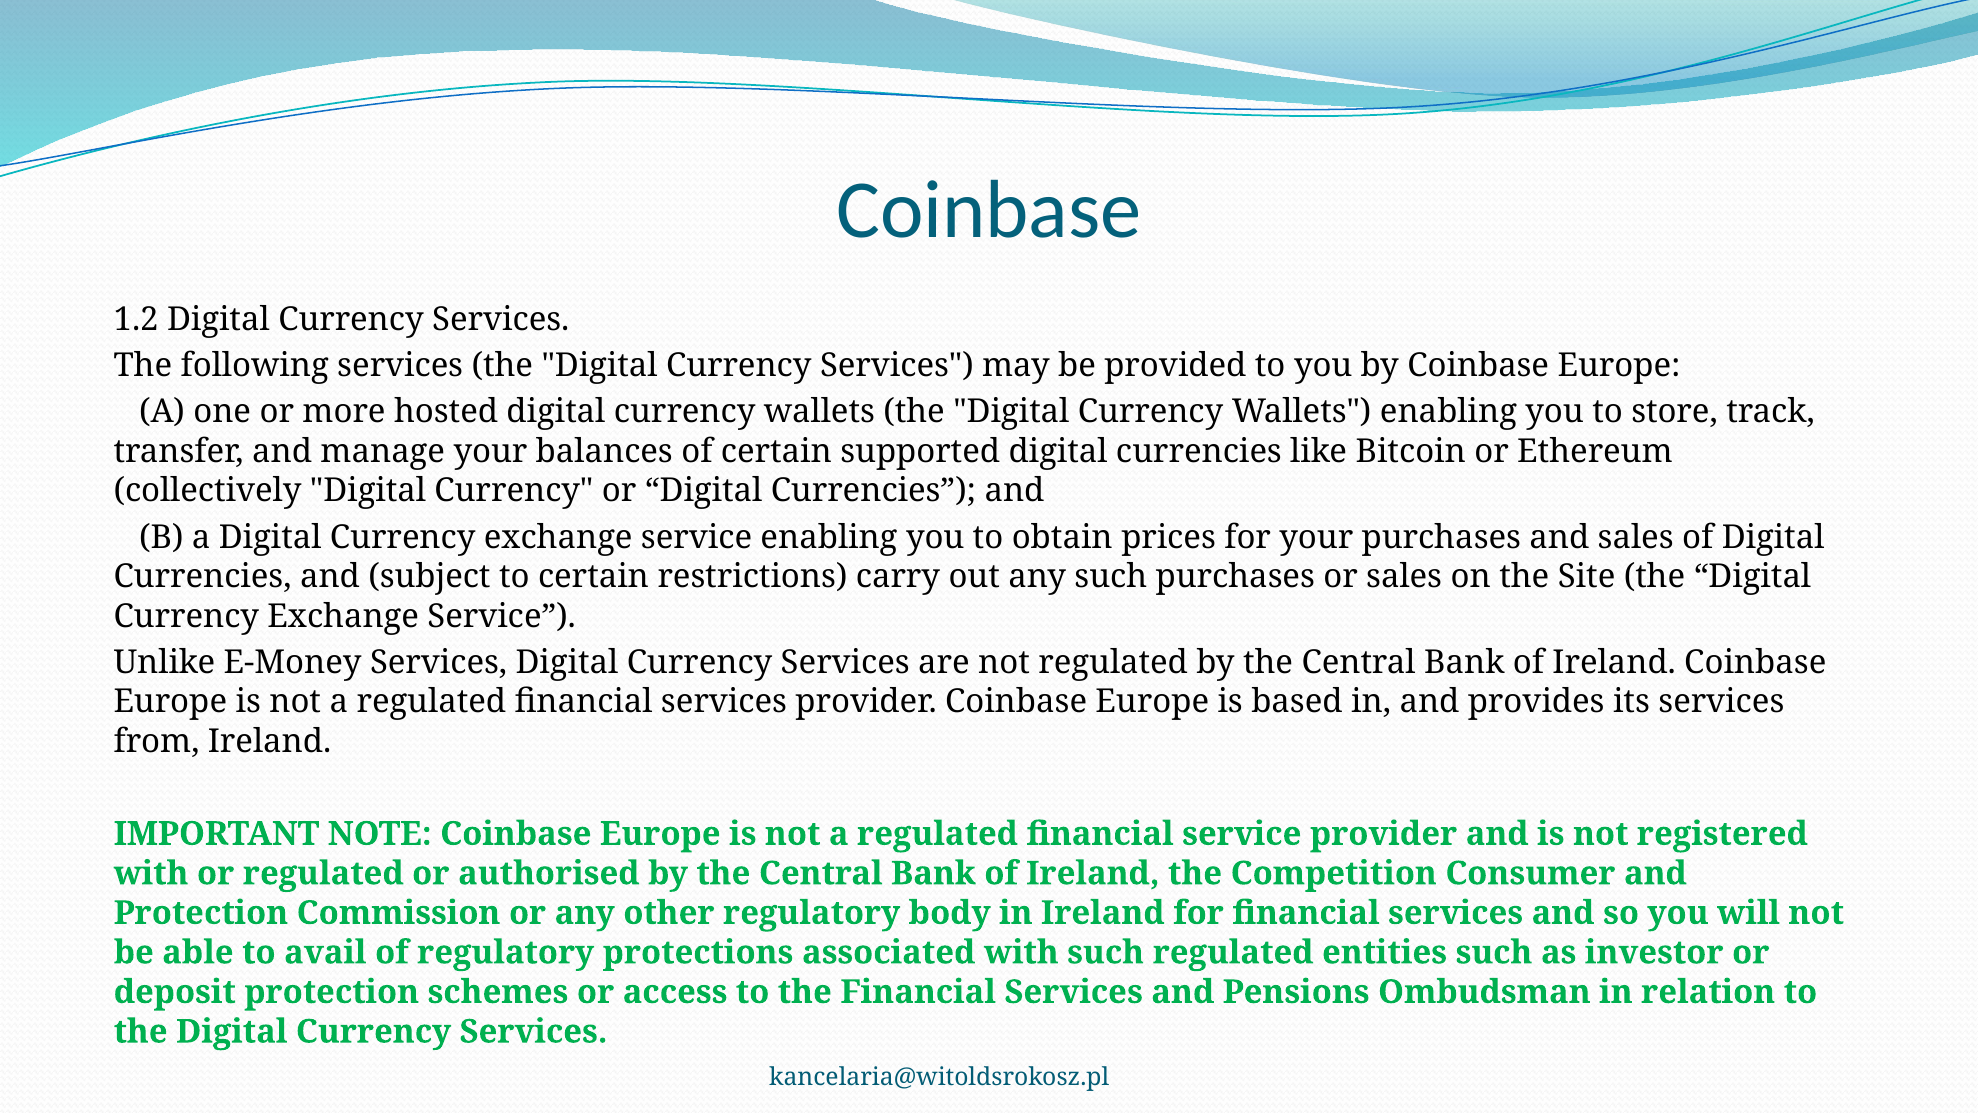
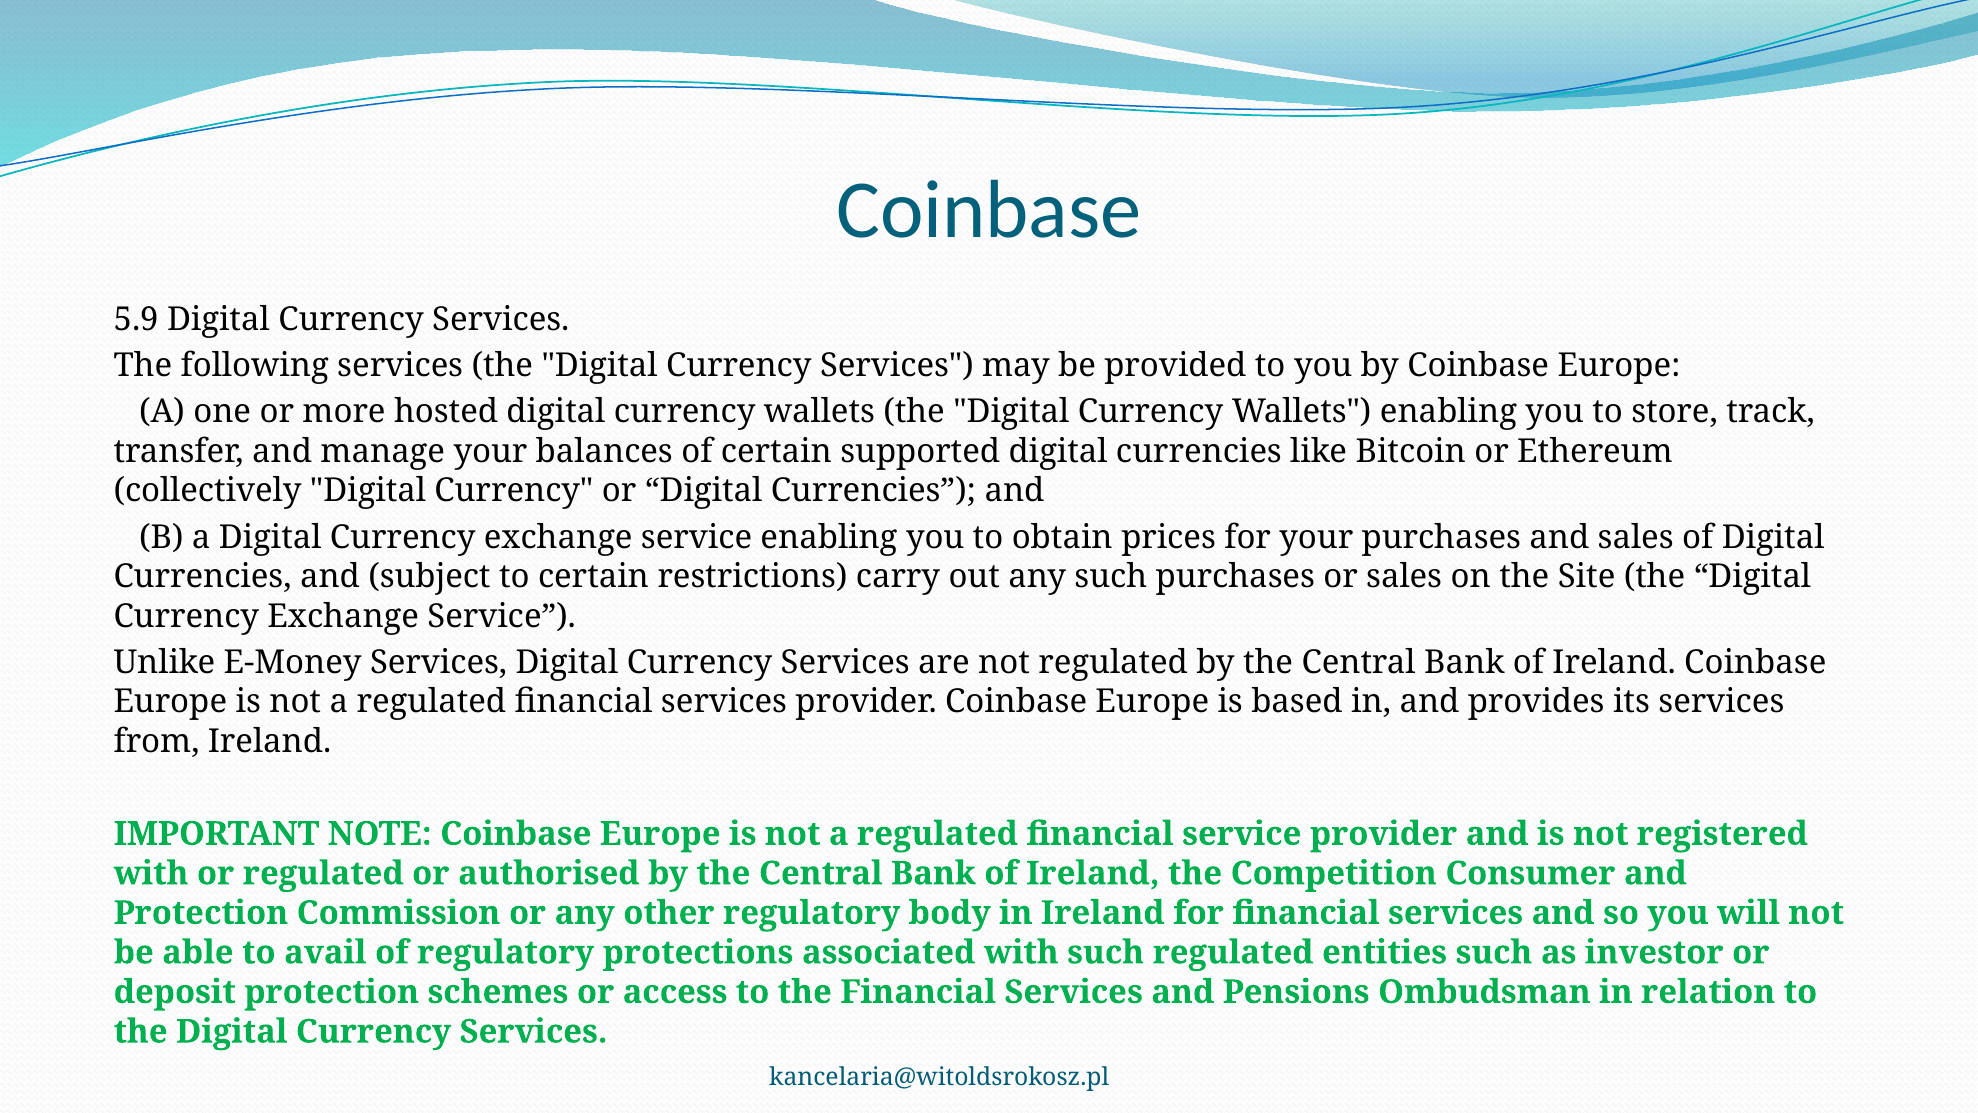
1.2: 1.2 -> 5.9
